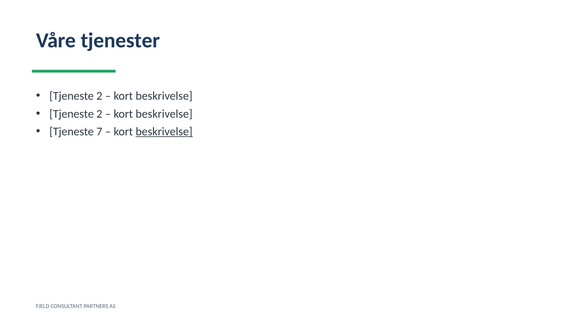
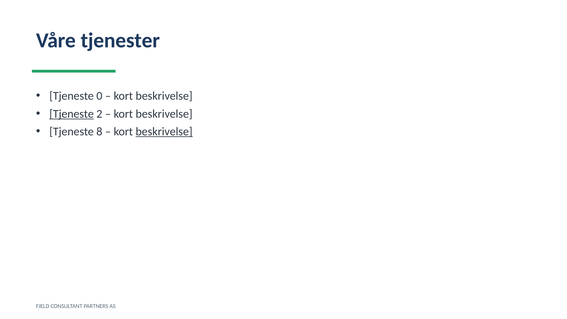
2 at (99, 96): 2 -> 0
Tjeneste at (72, 114) underline: none -> present
7: 7 -> 8
